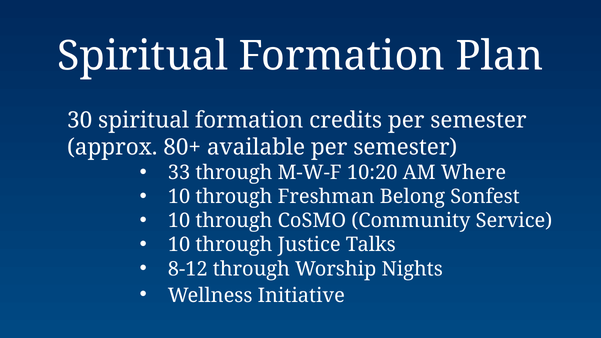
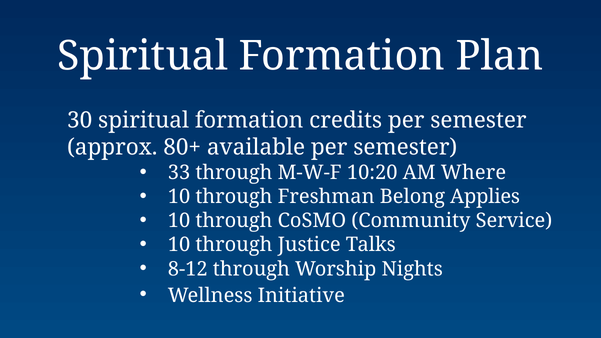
Sonfest: Sonfest -> Applies
